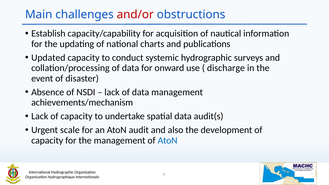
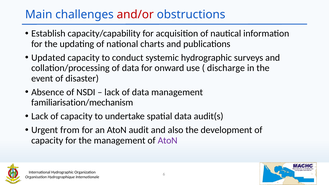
achievements/mechanism: achievements/mechanism -> familiarisation/mechanism
scale: scale -> from
AtoN at (168, 140) colour: blue -> purple
